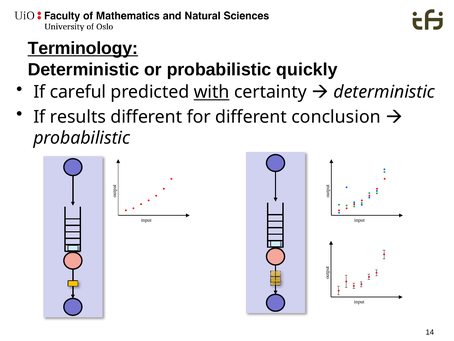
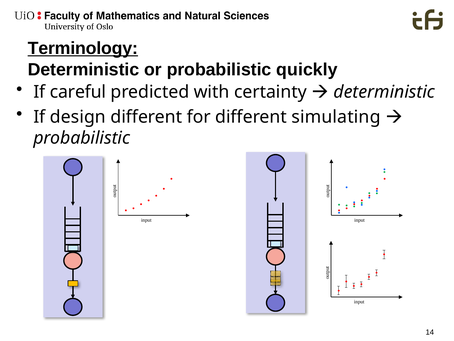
with underline: present -> none
results: results -> design
conclusion: conclusion -> simulating
